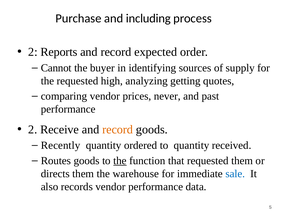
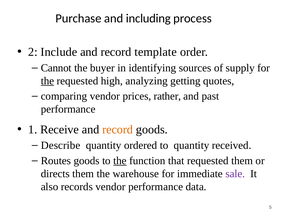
Reports: Reports -> Include
expected: expected -> template
the at (47, 81) underline: none -> present
never: never -> rather
2 at (33, 129): 2 -> 1
Recently: Recently -> Describe
sale colour: blue -> purple
